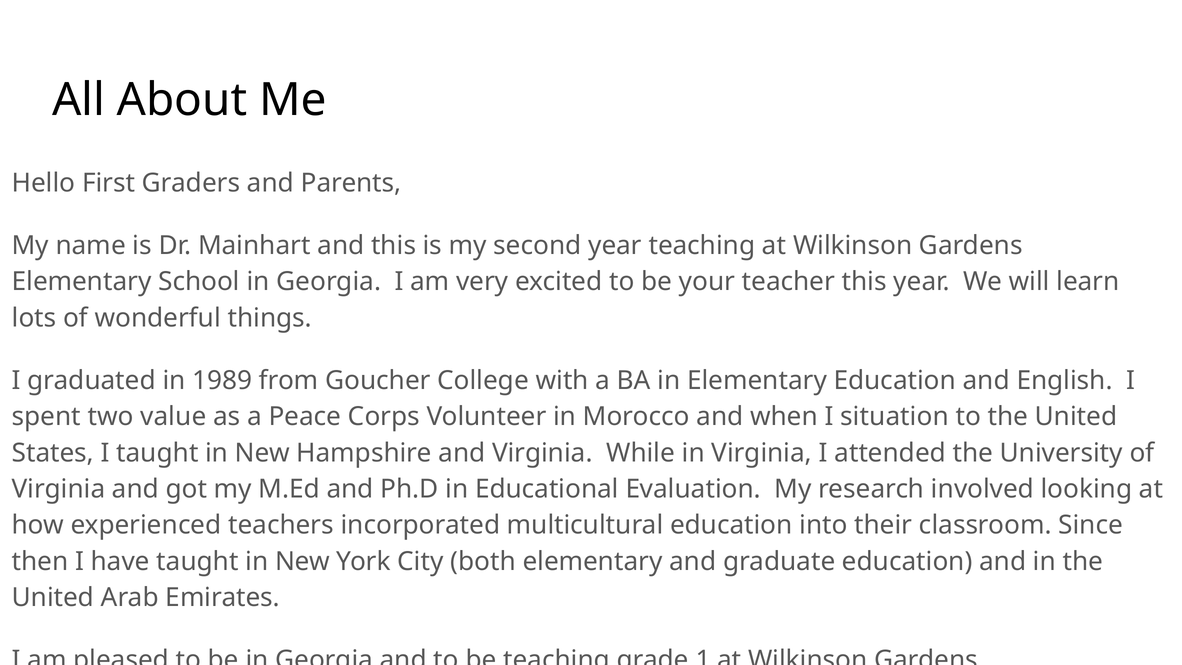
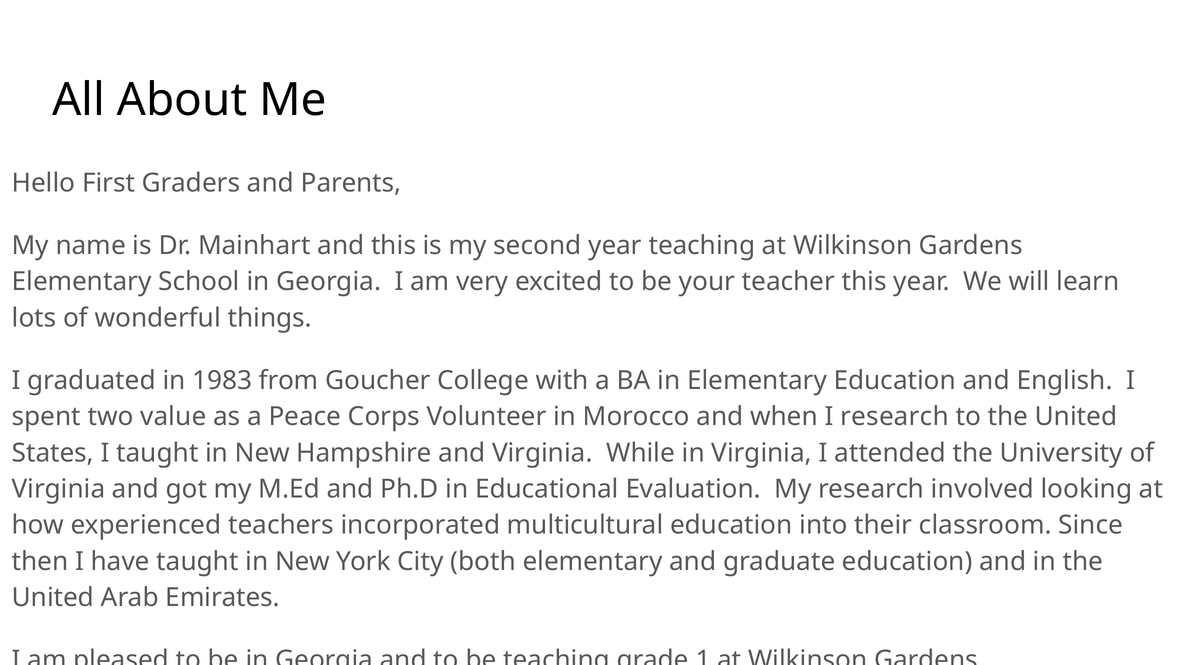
1989: 1989 -> 1983
I situation: situation -> research
